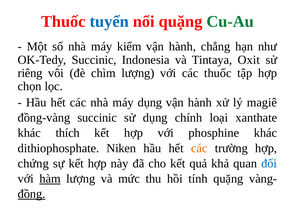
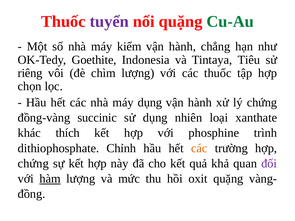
tuyển colour: blue -> purple
OK-Tedy Succinic: Succinic -> Goethite
Oxit: Oxit -> Tiêu
lý magiê: magiê -> chứng
chính: chính -> nhiên
phosphine khác: khác -> trình
Niken: Niken -> Chỉnh
đối colour: blue -> purple
tính: tính -> oxit
đồng underline: present -> none
